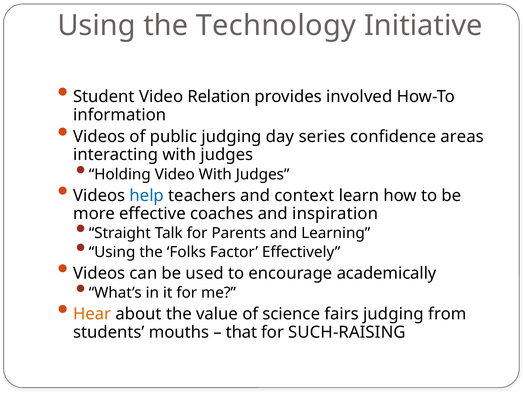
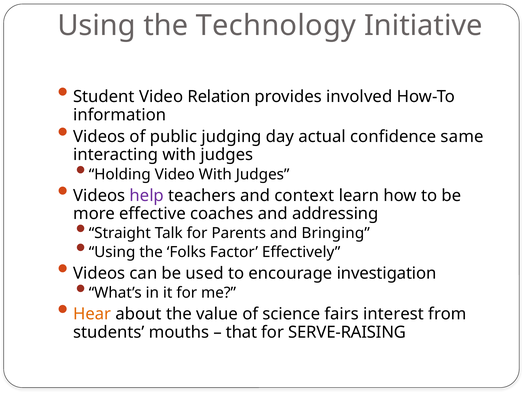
series: series -> actual
areas: areas -> same
help colour: blue -> purple
inspiration: inspiration -> addressing
Learning: Learning -> Bringing
academically: academically -> investigation
fairs judging: judging -> interest
SUCH-RAISING: SUCH-RAISING -> SERVE-RAISING
